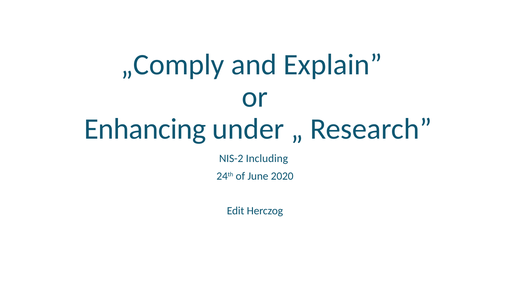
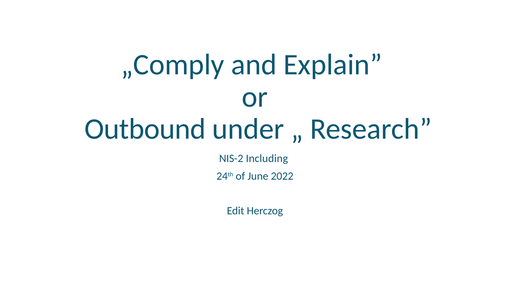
Enhancing: Enhancing -> Outbound
2020: 2020 -> 2022
